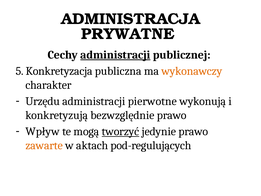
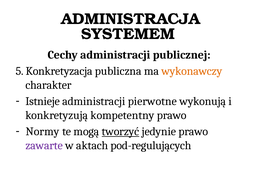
PRYWATNE: PRYWATNE -> SYSTEMEM
administracji at (115, 55) underline: present -> none
Urzędu: Urzędu -> Istnieje
bezwzględnie: bezwzględnie -> kompetentny
Wpływ: Wpływ -> Normy
zawarte colour: orange -> purple
